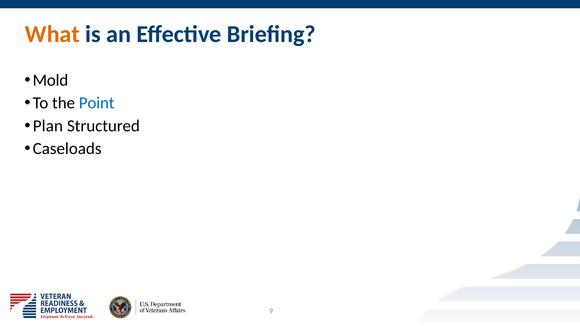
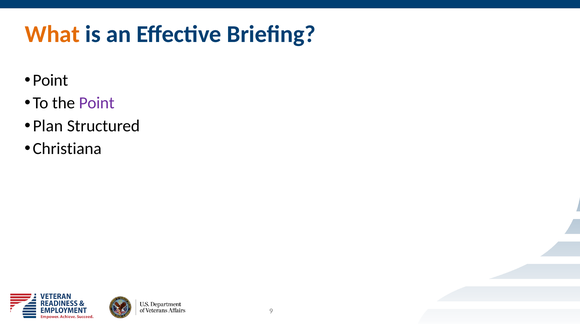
Mold at (50, 80): Mold -> Point
Point at (97, 103) colour: blue -> purple
Caseloads: Caseloads -> Christiana
